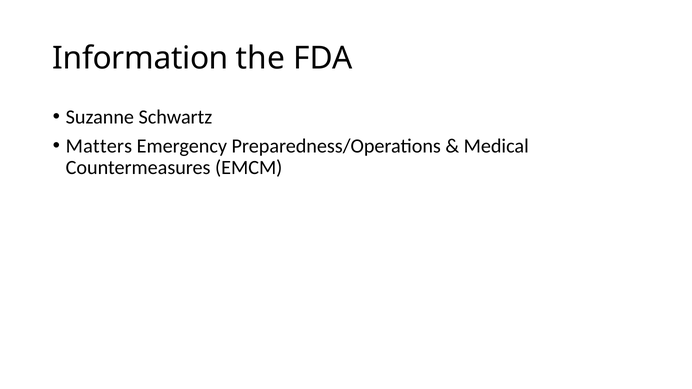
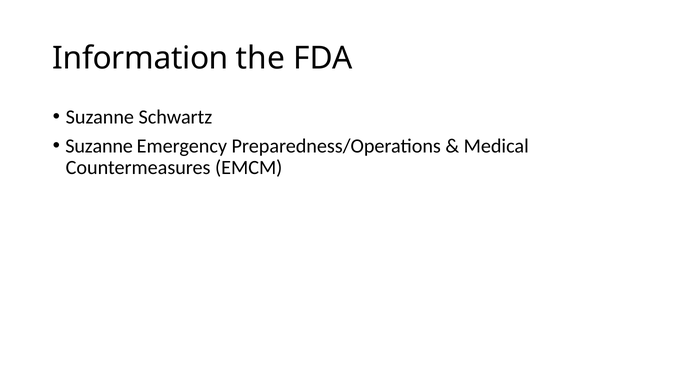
Matters at (99, 146): Matters -> Suzanne
